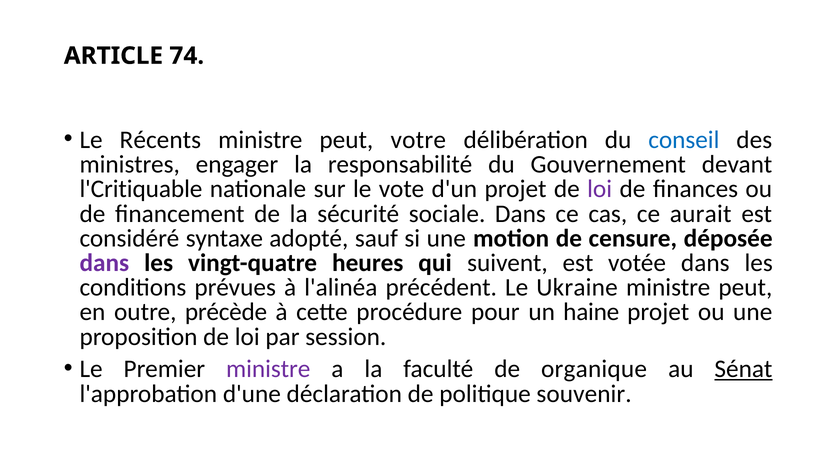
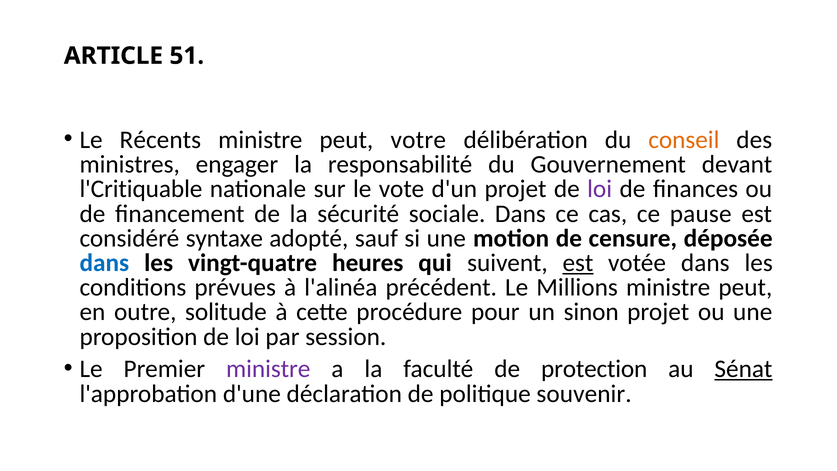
74: 74 -> 51
conseil colour: blue -> orange
aurait: aurait -> pause
dans at (104, 263) colour: purple -> blue
est at (578, 263) underline: none -> present
Ukraine: Ukraine -> Millions
précède: précède -> solitude
haine: haine -> sinon
organique: organique -> protection
